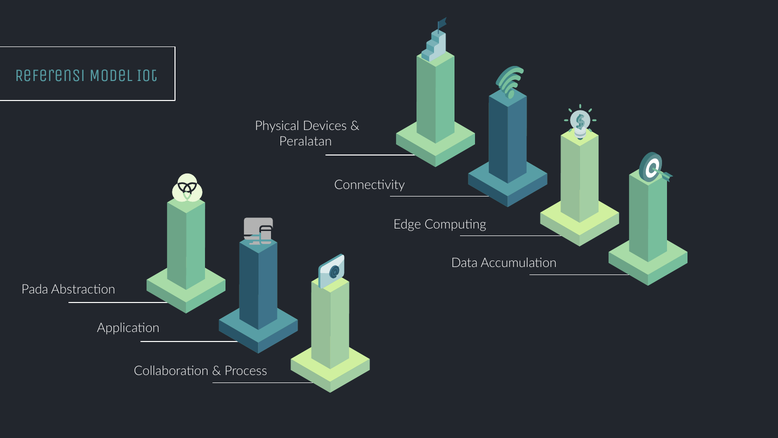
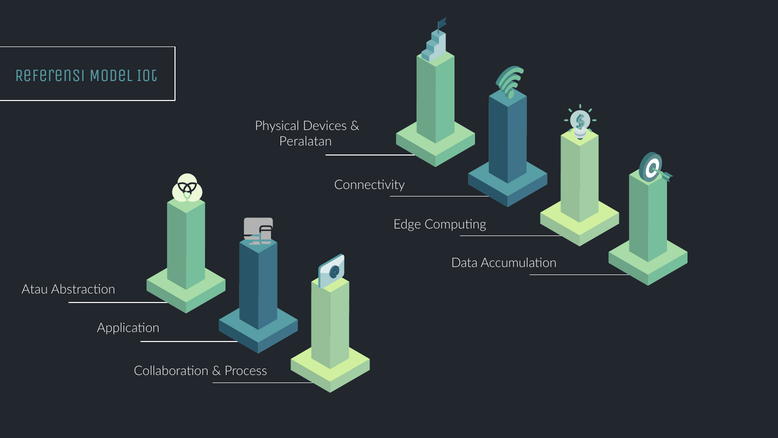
Pada: Pada -> Atau
